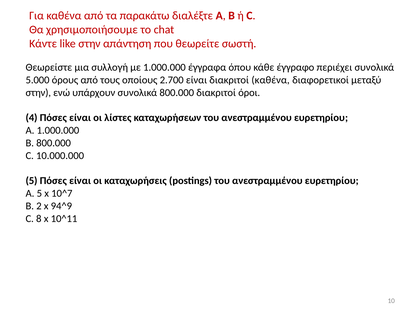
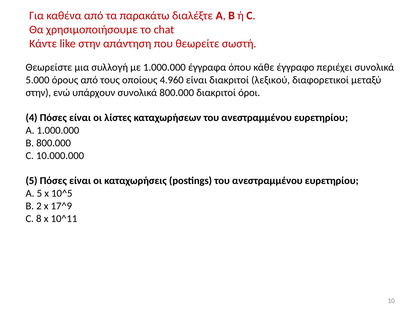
2.700: 2.700 -> 4.960
διακριτοί καθένα: καθένα -> λεξικού
10^7: 10^7 -> 10^5
94^9: 94^9 -> 17^9
